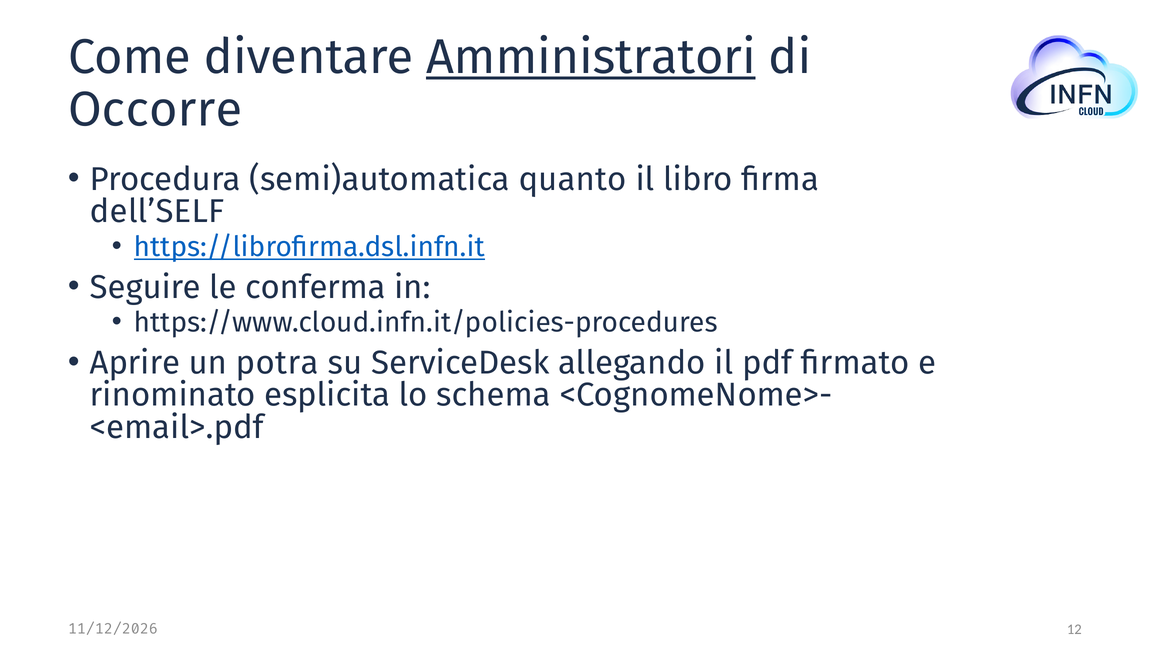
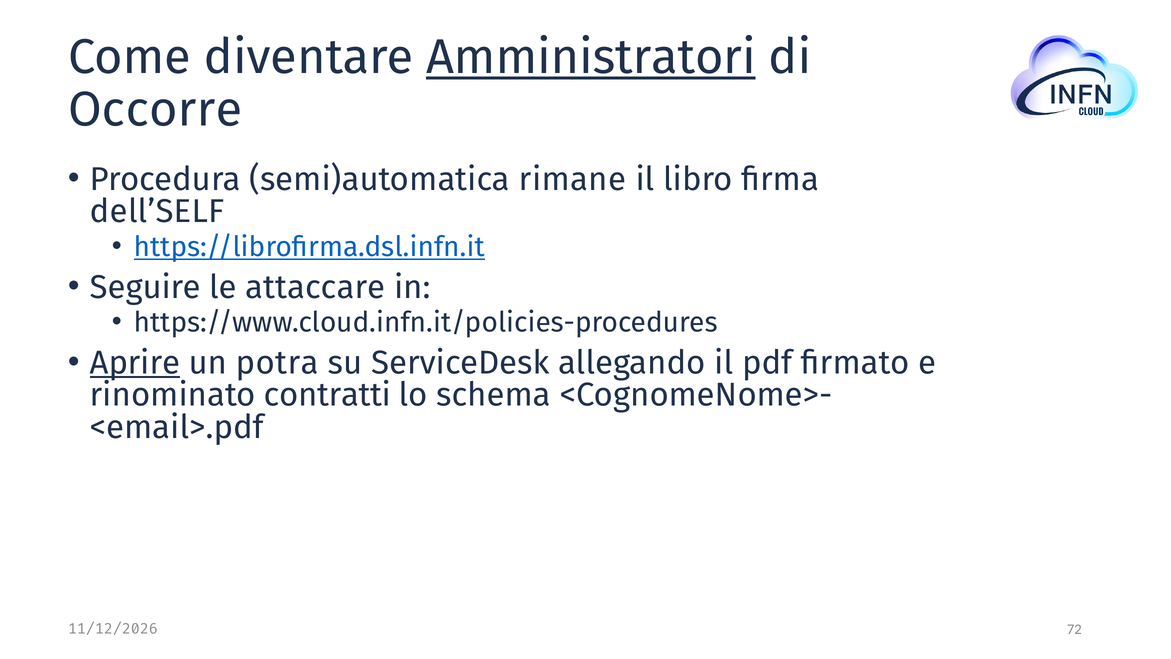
quanto: quanto -> rimane
conferma: conferma -> attaccare
Aprire underline: none -> present
esplicita: esplicita -> contratti
12: 12 -> 72
